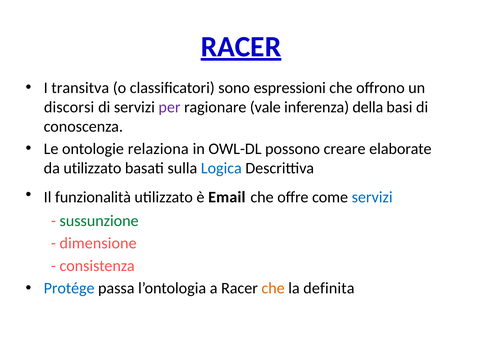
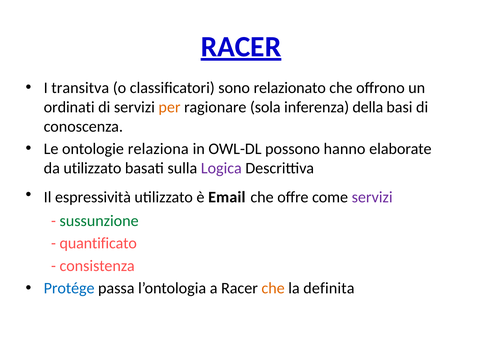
espressioni: espressioni -> relazionato
discorsi: discorsi -> ordinati
per colour: purple -> orange
vale: vale -> sola
creare: creare -> hanno
Logica colour: blue -> purple
funzionalità: funzionalità -> espressività
servizi at (372, 197) colour: blue -> purple
dimensione: dimensione -> quantificato
